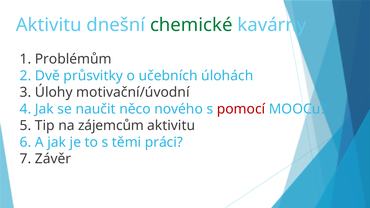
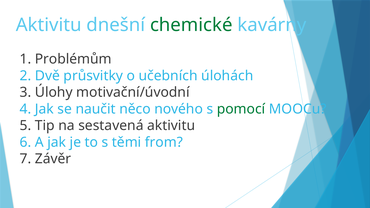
pomocí colour: red -> green
zájemcům: zájemcům -> sestavená
práci: práci -> from
